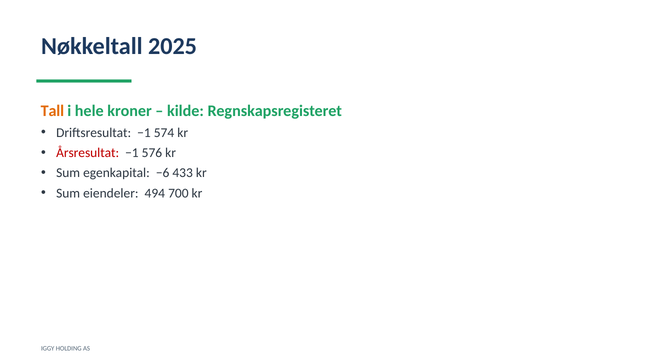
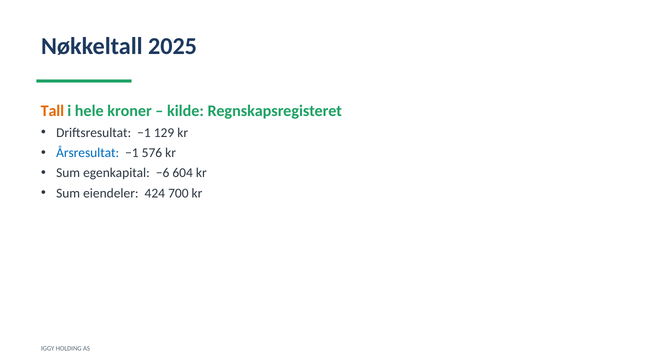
574: 574 -> 129
Årsresultat colour: red -> blue
433: 433 -> 604
494: 494 -> 424
